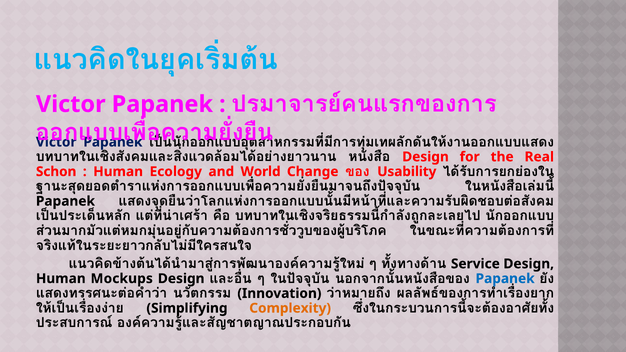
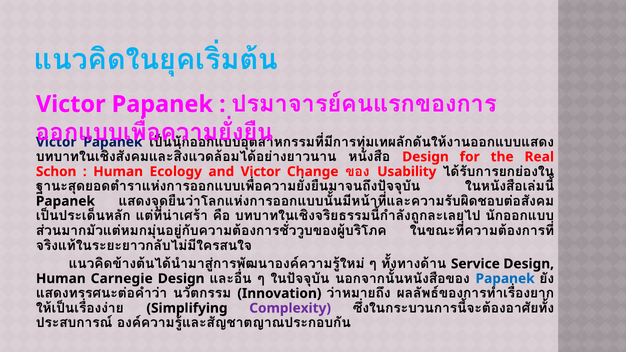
and World: World -> Victor
Mockups: Mockups -> Carnegie
Complexity colour: orange -> purple
